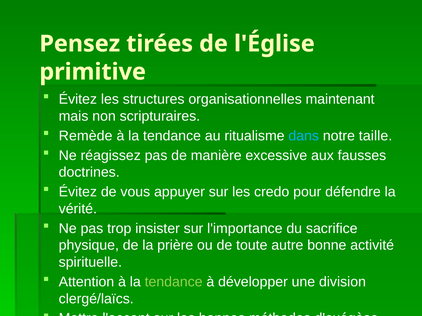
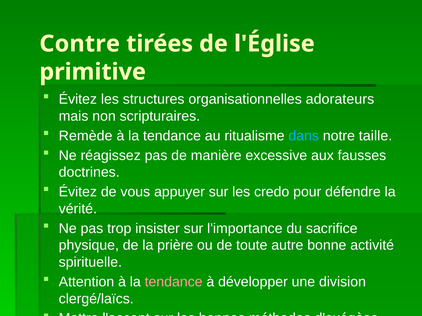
Pensez: Pensez -> Contre
maintenant: maintenant -> adorateurs
tendance at (174, 282) colour: light green -> pink
